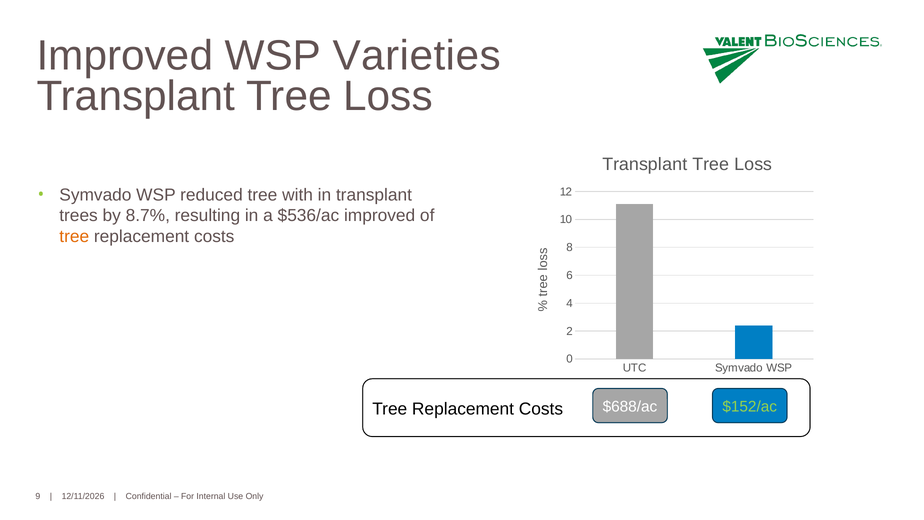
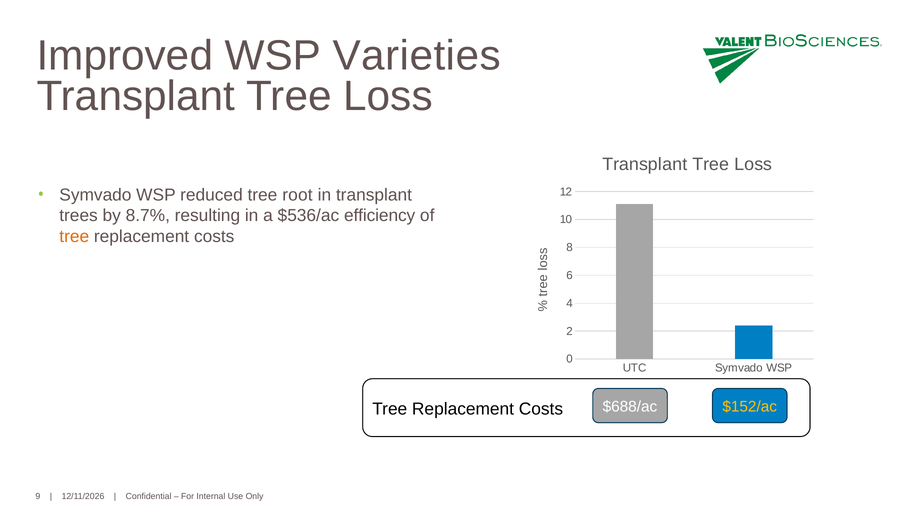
with: with -> root
$536/ac improved: improved -> efficiency
$152/ac colour: light green -> yellow
